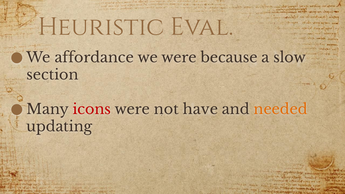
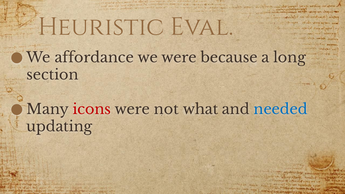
slow: slow -> long
have: have -> what
needed colour: orange -> blue
